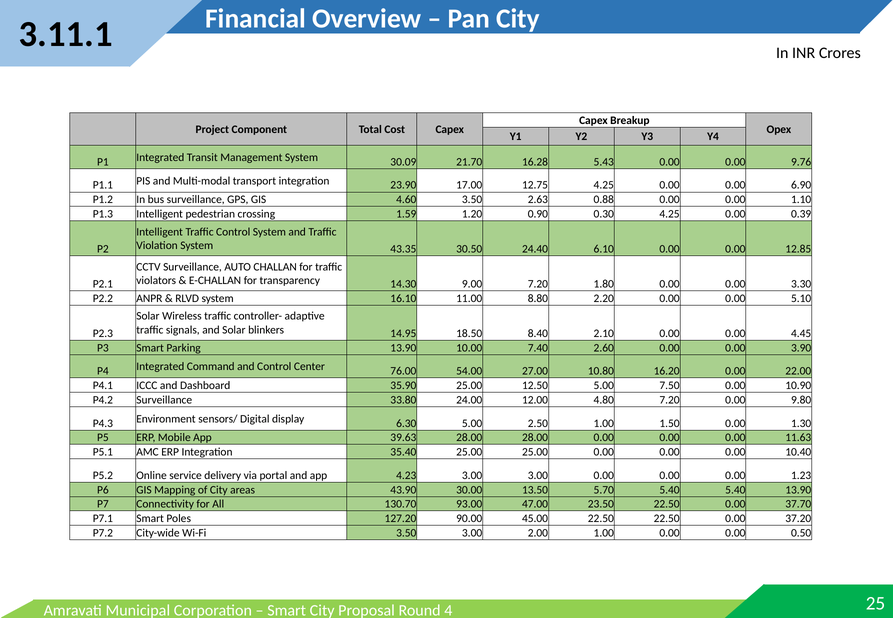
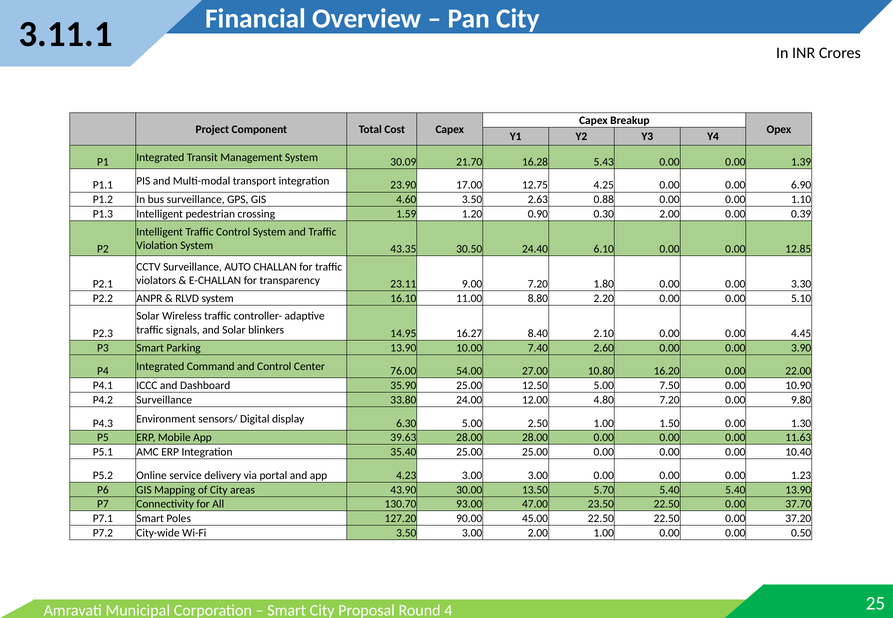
9.76: 9.76 -> 1.39
0.30 4.25: 4.25 -> 2.00
14.30: 14.30 -> 23.11
18.50: 18.50 -> 16.27
